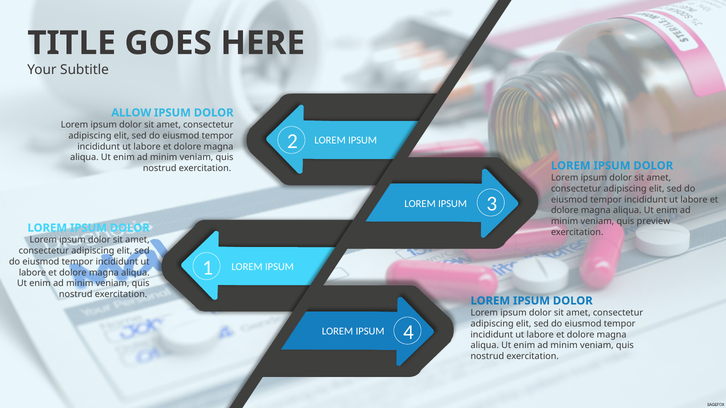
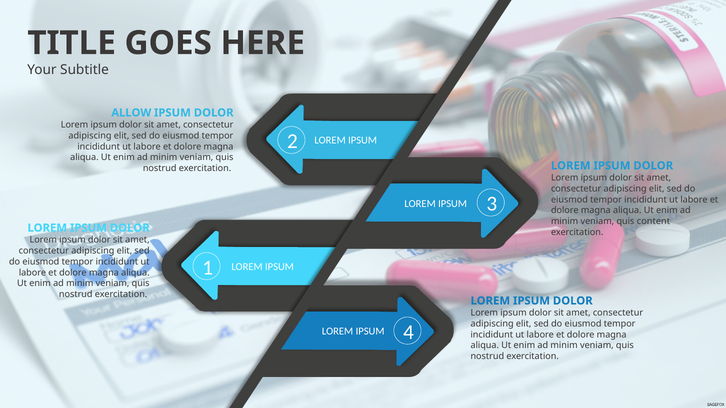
preview: preview -> content
